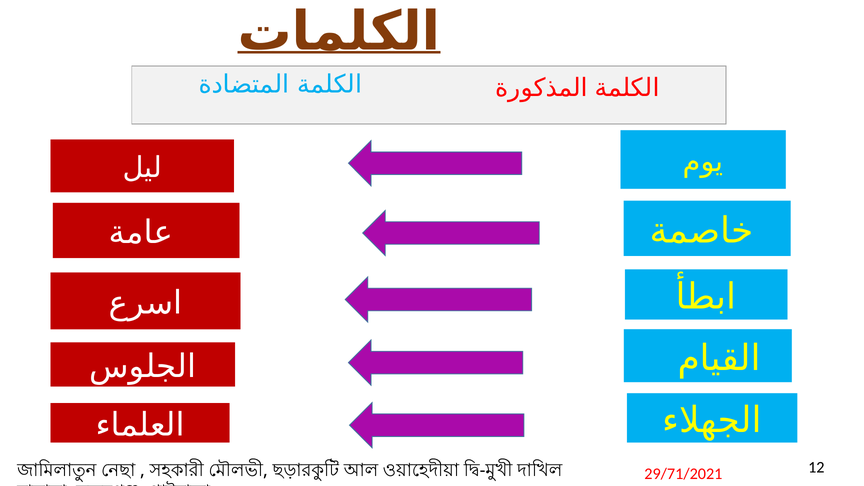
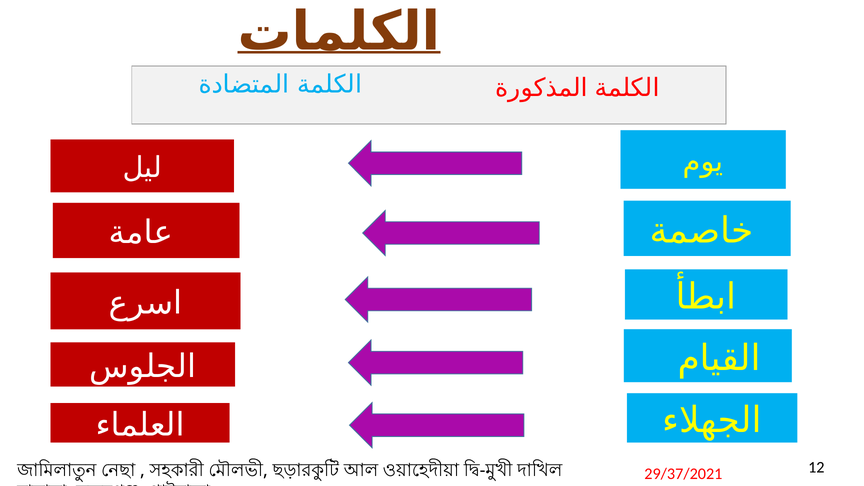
29/71/2021: 29/71/2021 -> 29/37/2021
